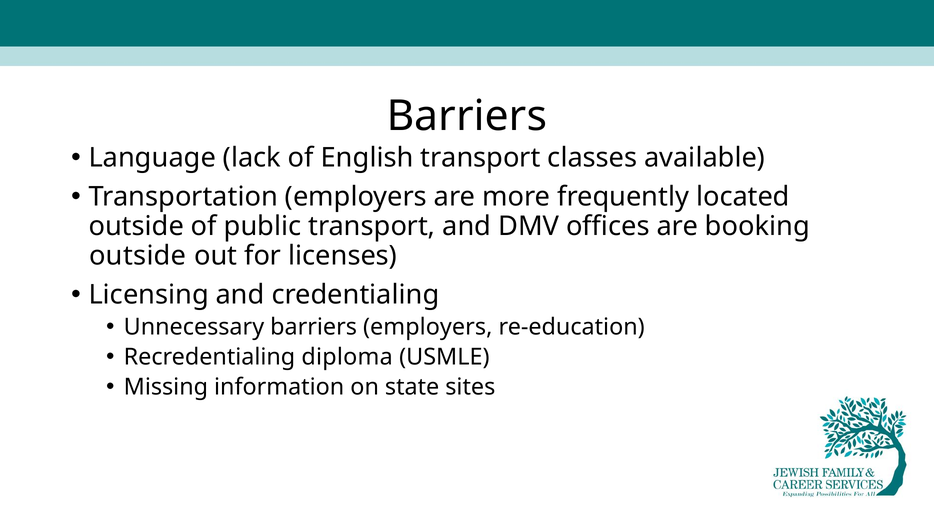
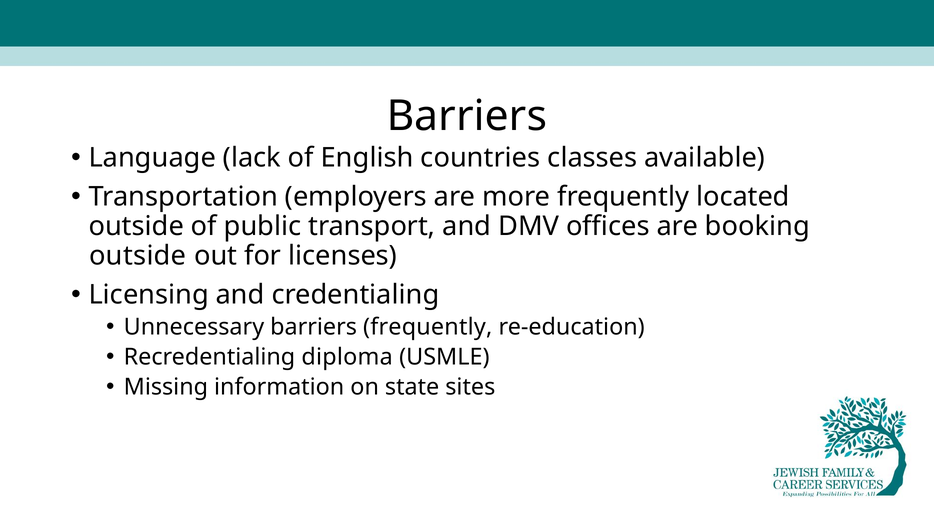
English transport: transport -> countries
barriers employers: employers -> frequently
